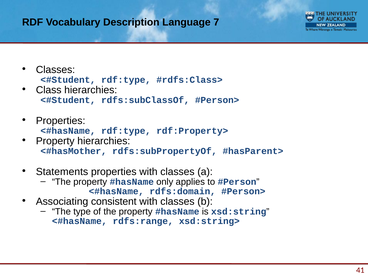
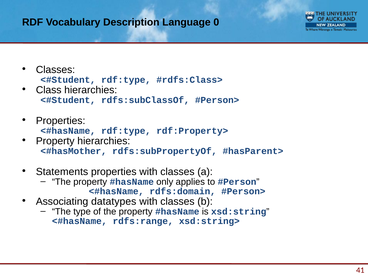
7: 7 -> 0
consistent: consistent -> datatypes
